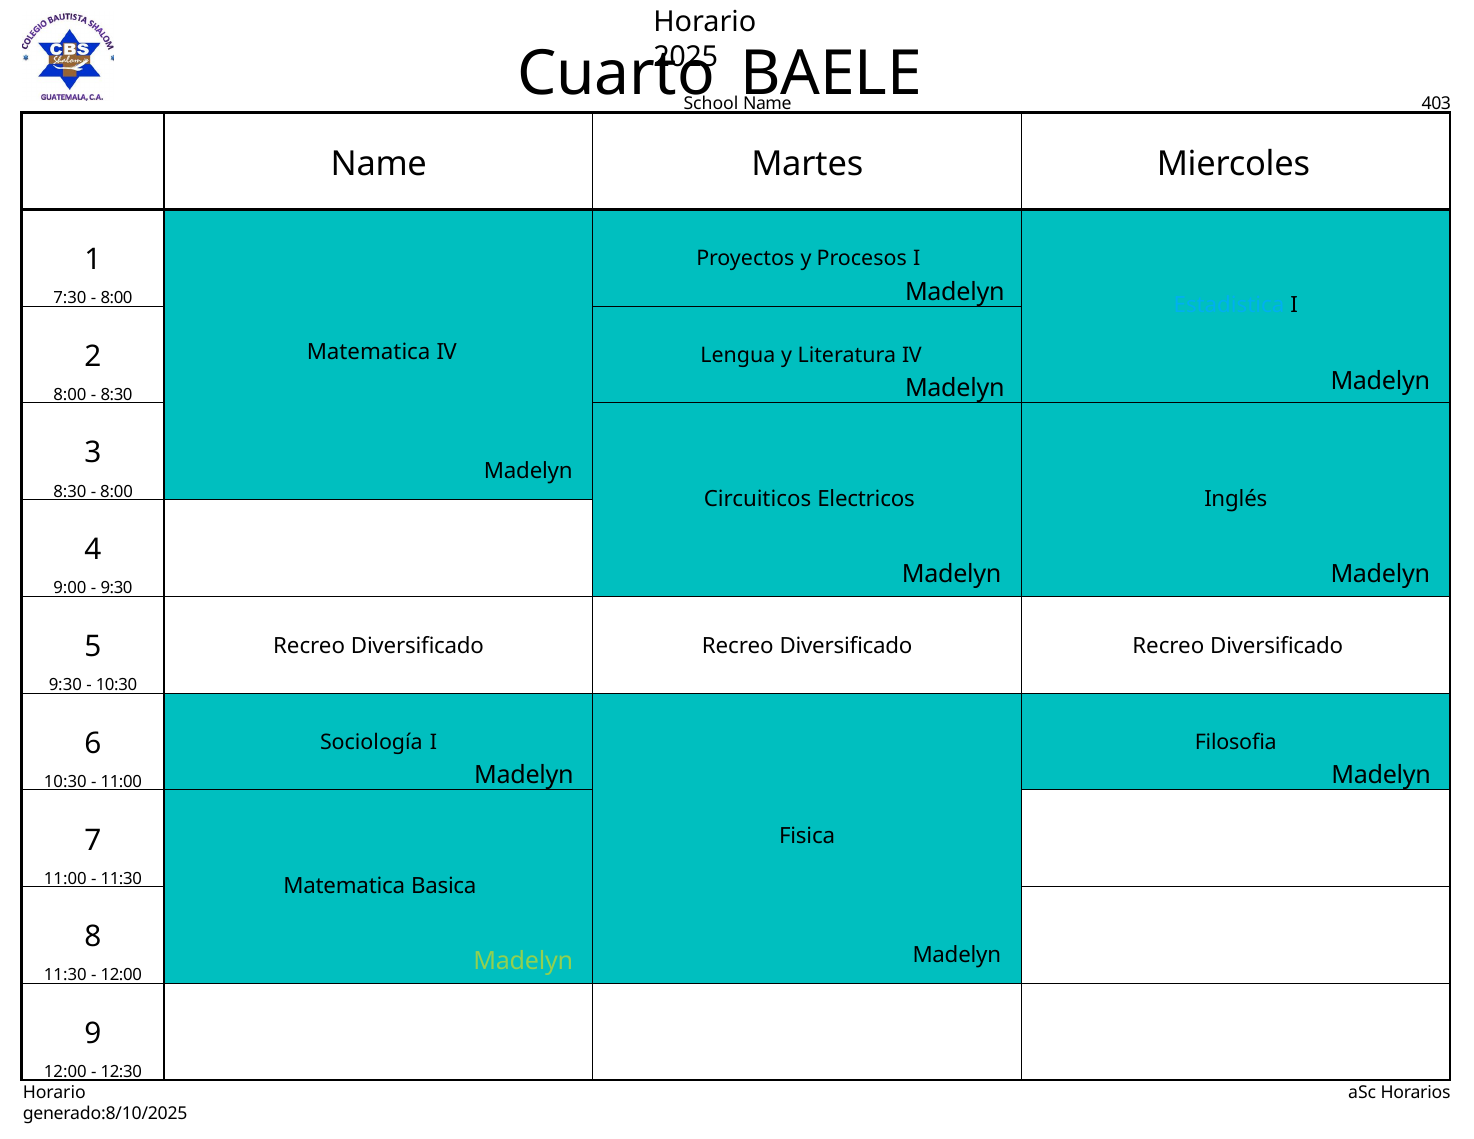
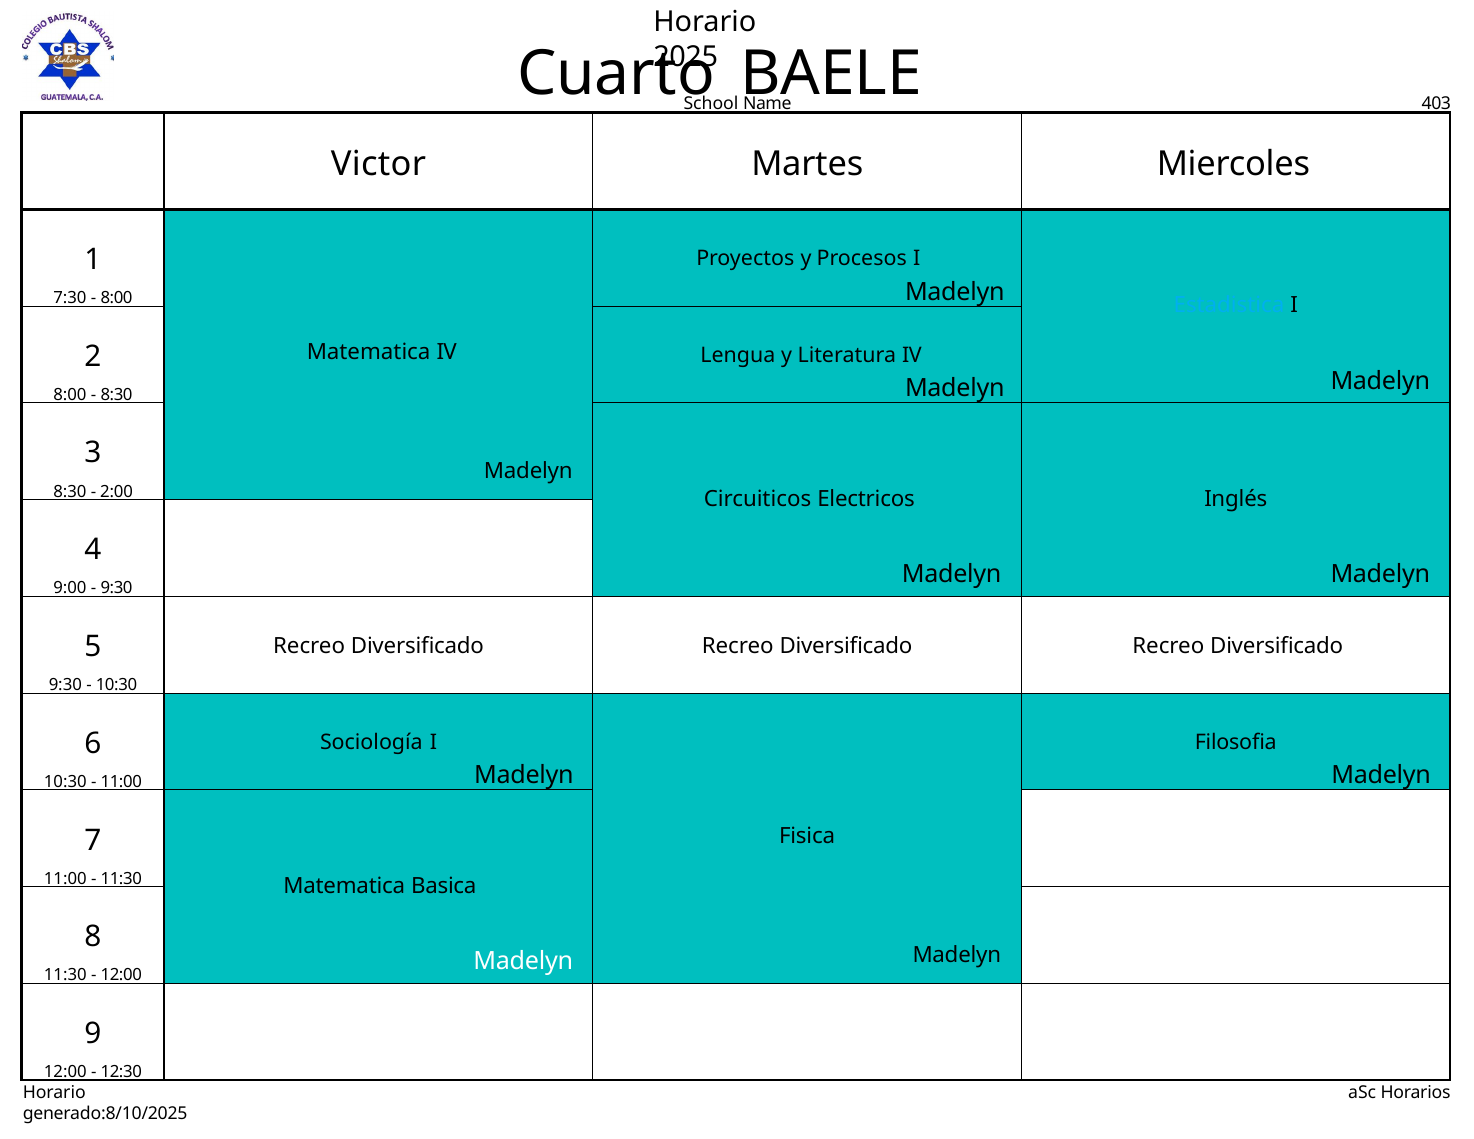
Name at (379, 164): Name -> Victor
8:00 at (117, 491): 8:00 -> 2:00
Madelyn at (523, 962) colour: light green -> white
